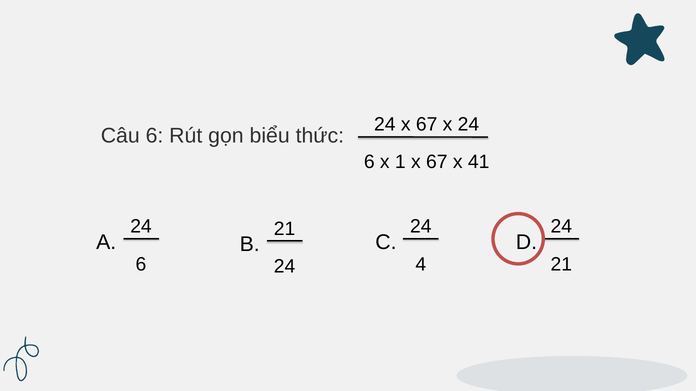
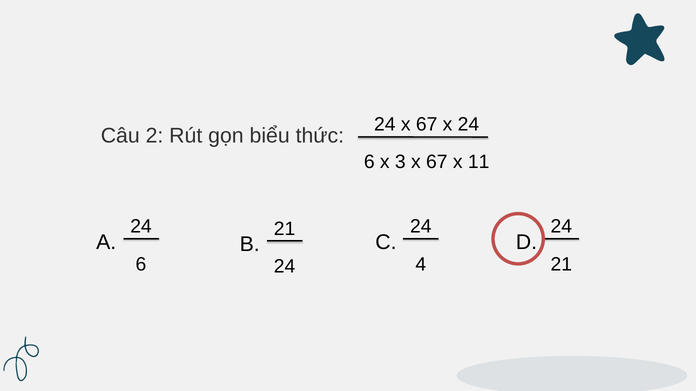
Câu 6: 6 -> 2
1: 1 -> 3
41: 41 -> 11
